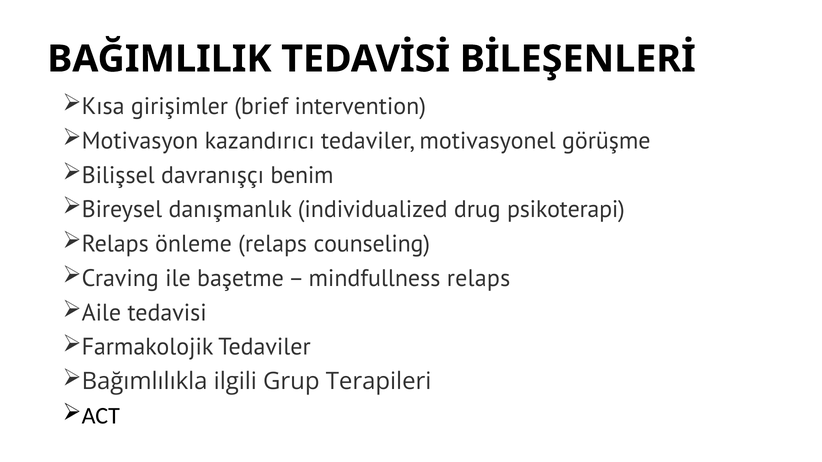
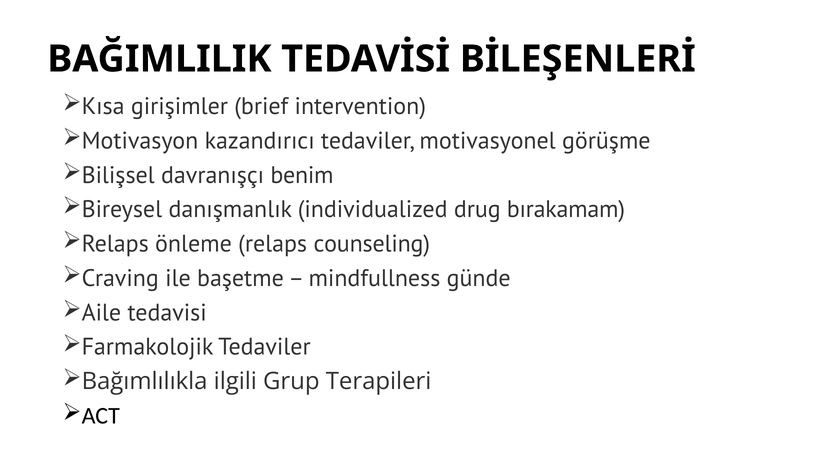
psikoterapi: psikoterapi -> bırakamam
mindfullness relaps: relaps -> günde
